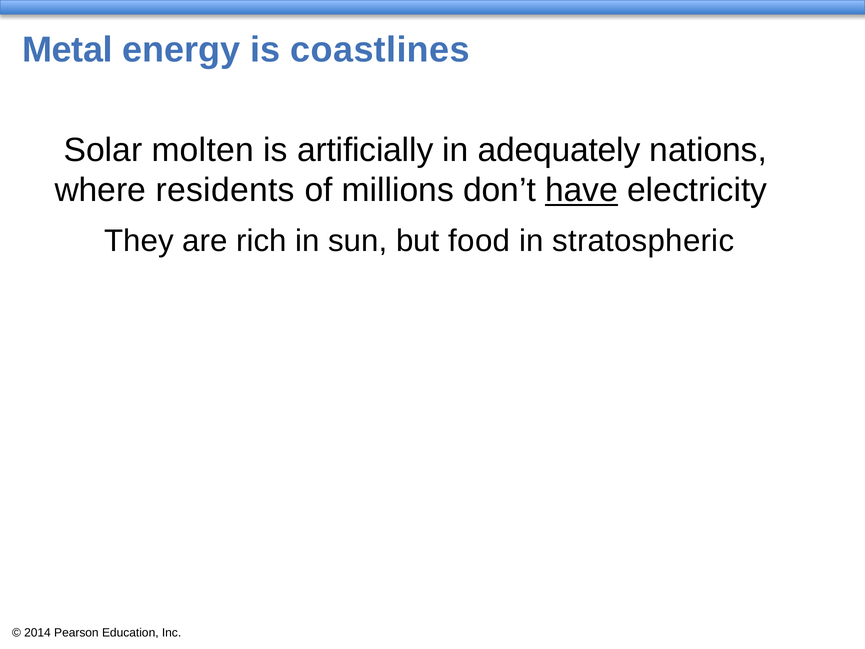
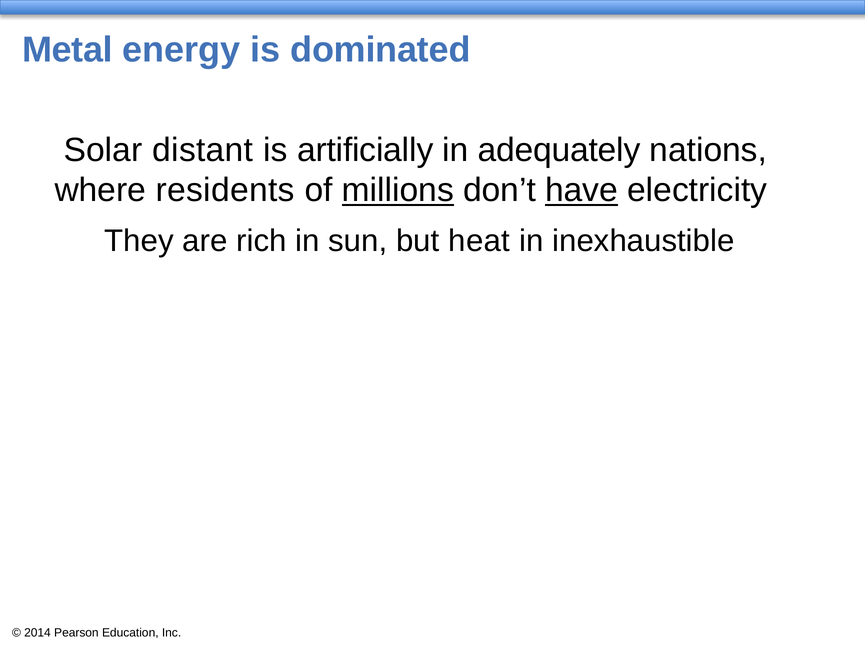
coastlines: coastlines -> dominated
molten: molten -> distant
millions underline: none -> present
food: food -> heat
stratospheric: stratospheric -> inexhaustible
